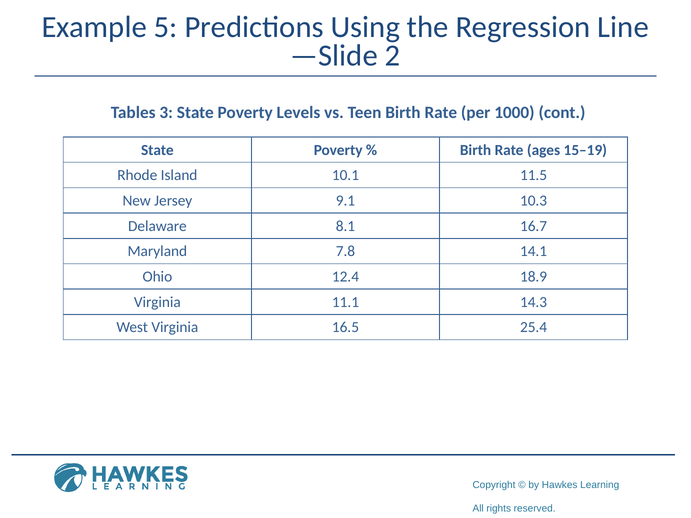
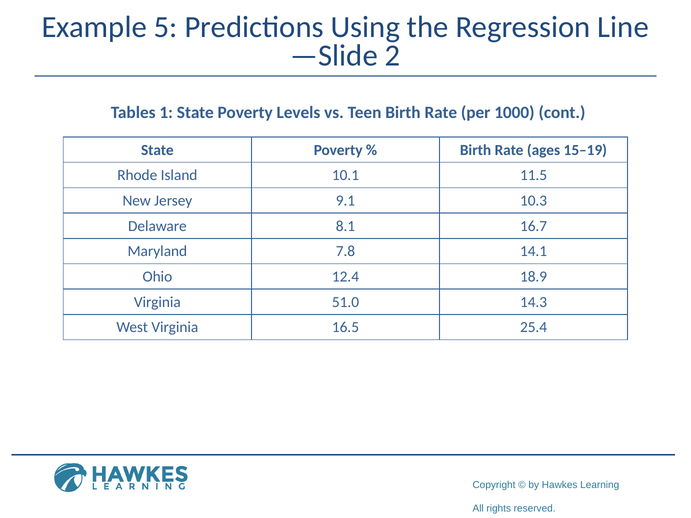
3: 3 -> 1
11.1: 11.1 -> 51.0
